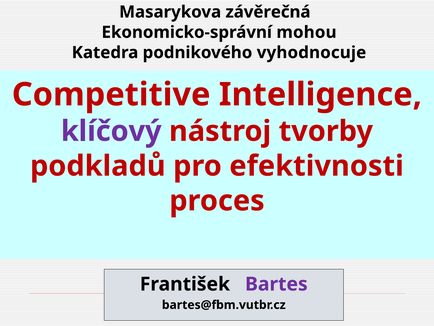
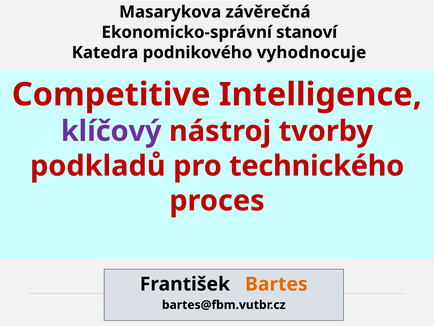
mohou: mohou -> stanoví
efektivnosti: efektivnosti -> technického
Bartes colour: purple -> orange
